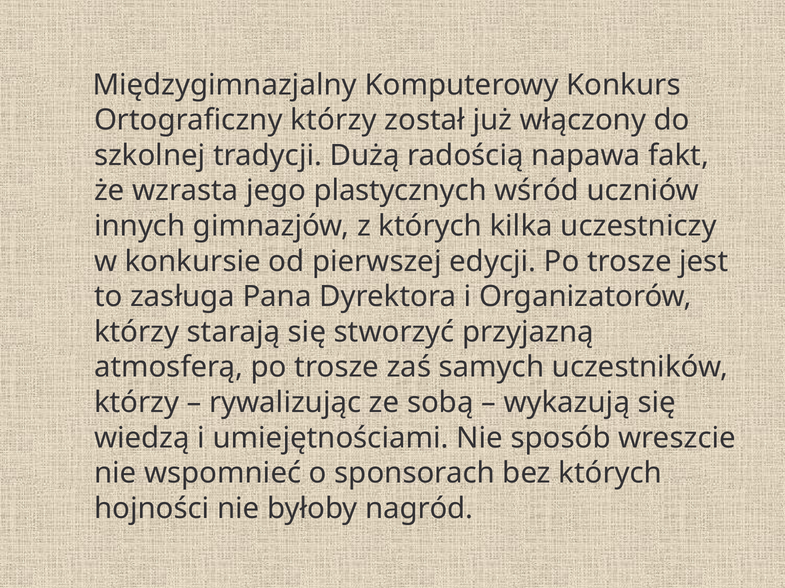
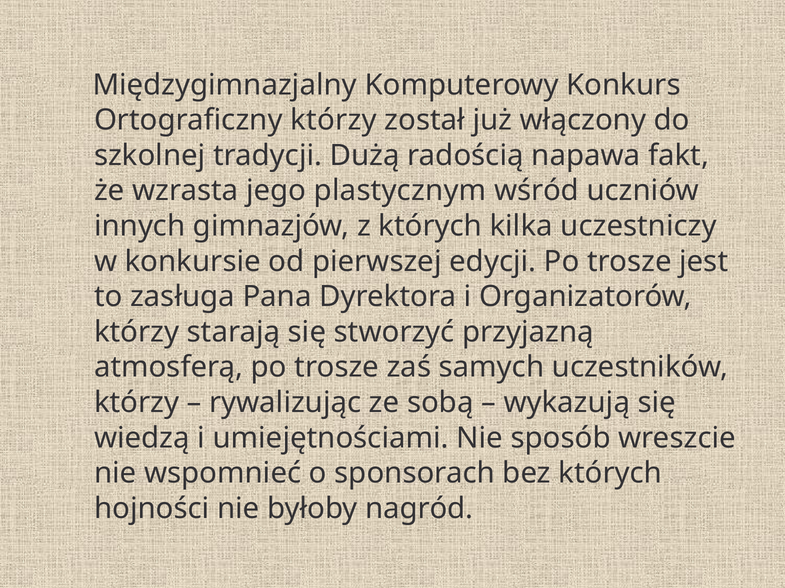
plastycznych: plastycznych -> plastycznym
